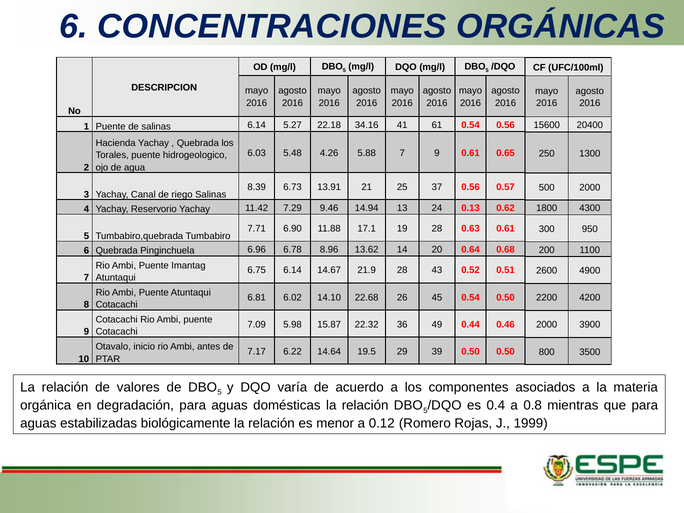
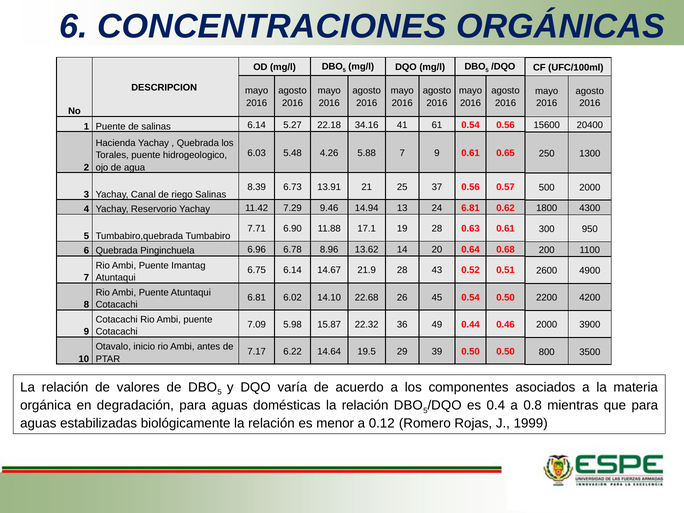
24 0.13: 0.13 -> 6.81
